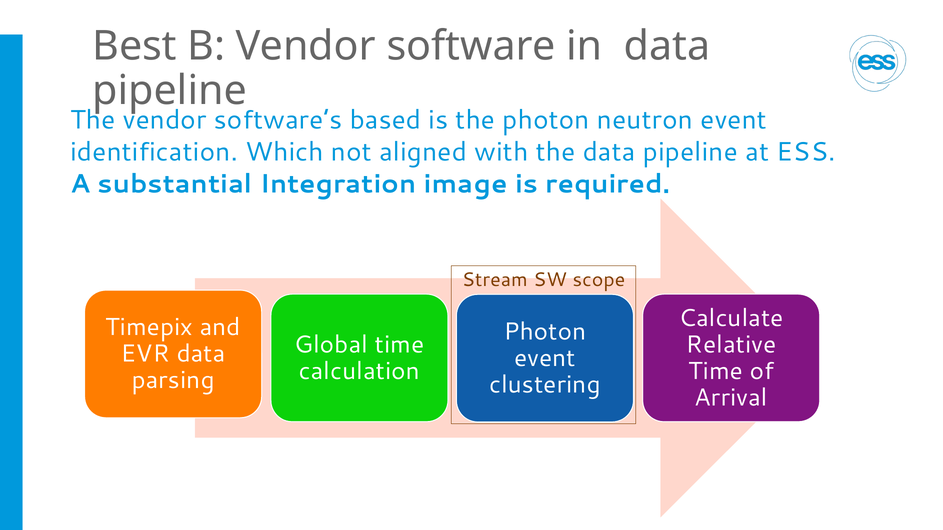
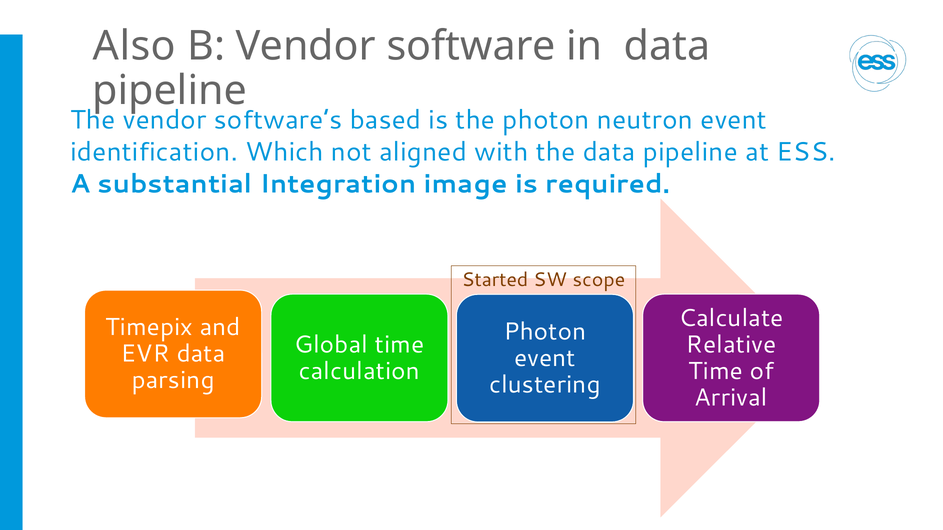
Best: Best -> Also
Stream: Stream -> Started
